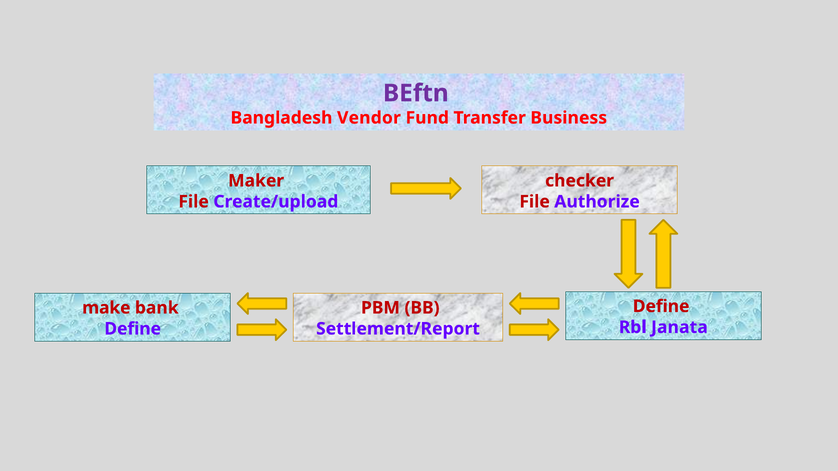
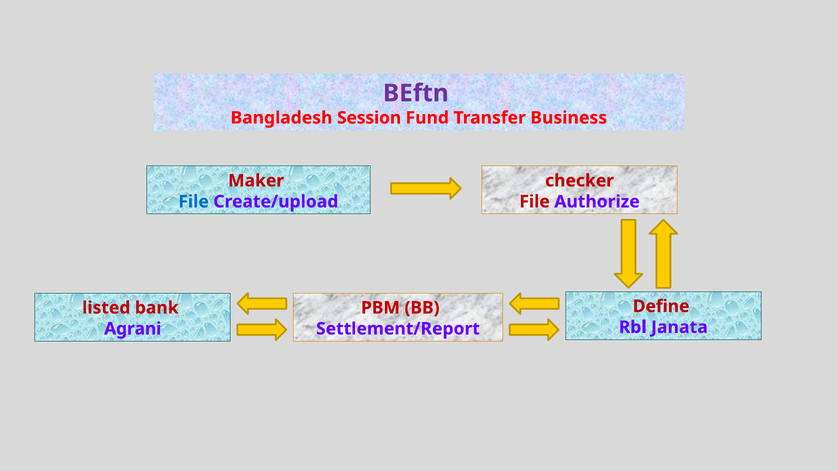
Vendor: Vendor -> Session
File at (194, 202) colour: red -> blue
make: make -> listed
Define at (133, 329): Define -> Agrani
